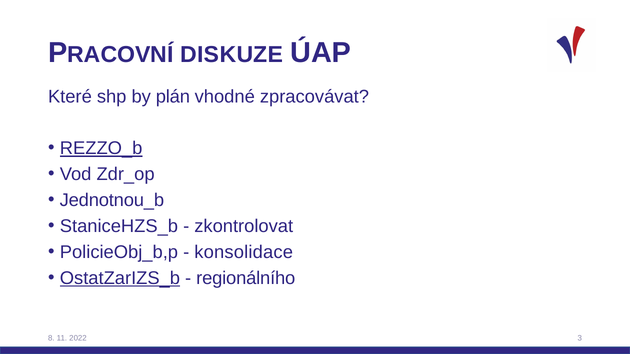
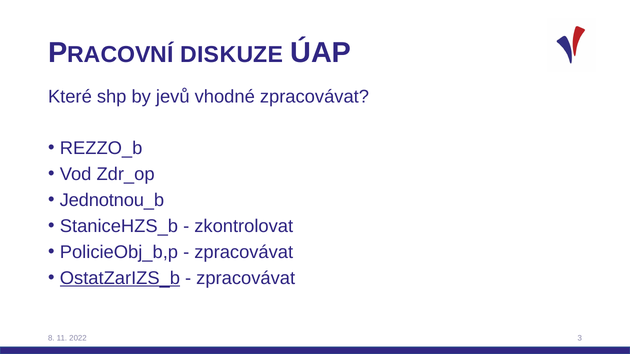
plán: plán -> jevů
REZZO_b underline: present -> none
konsolidace at (244, 252): konsolidace -> zpracovávat
regionálního at (246, 278): regionálního -> zpracovávat
